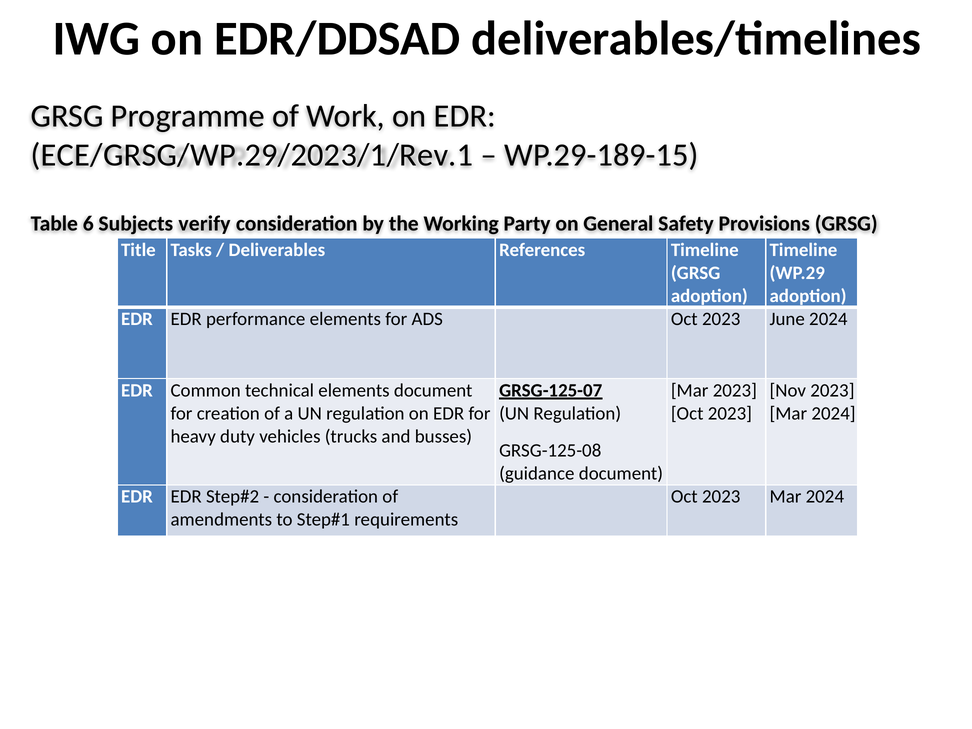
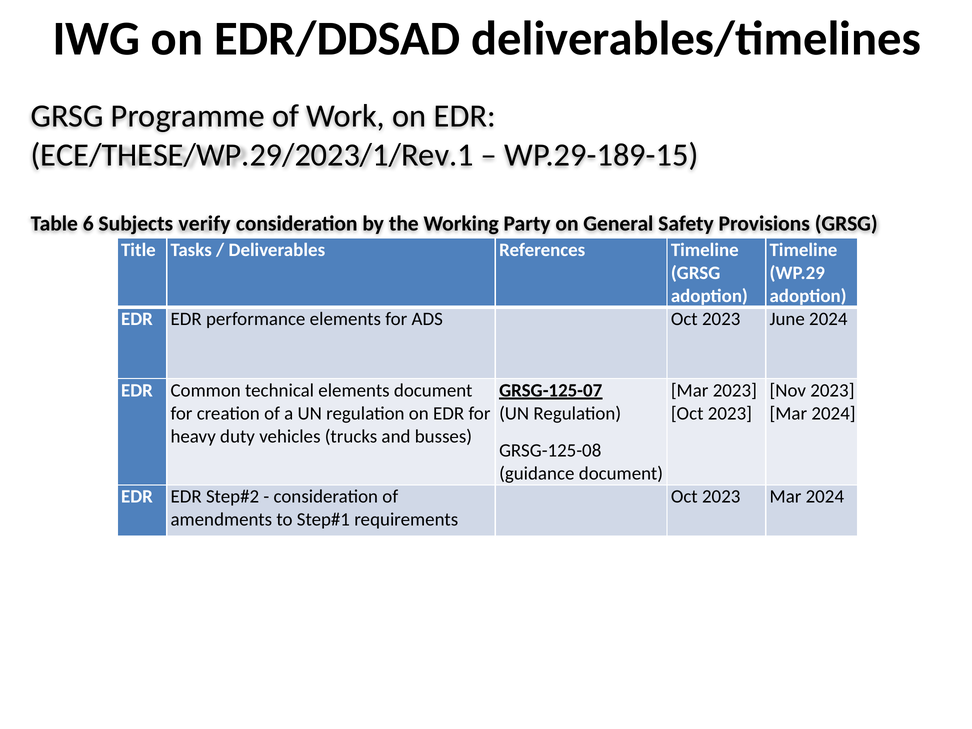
ECE/GRSG/WP.29/2023/1/Rev.1: ECE/GRSG/WP.29/2023/1/Rev.1 -> ECE/THESE/WP.29/2023/1/Rev.1
